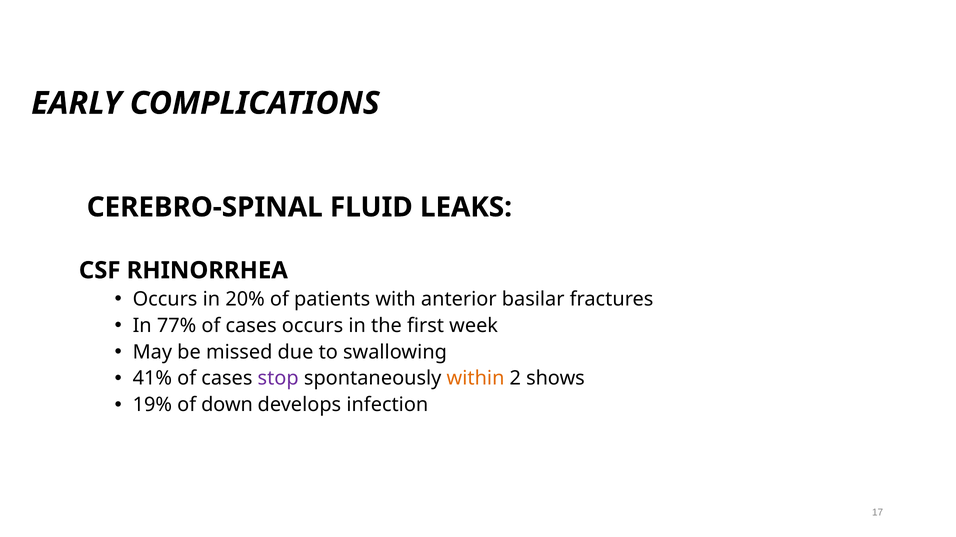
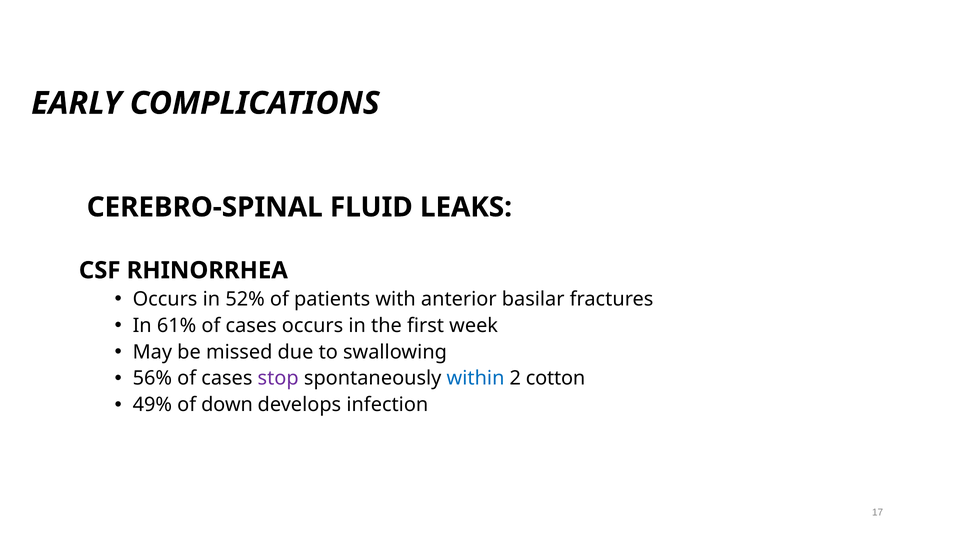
20%: 20% -> 52%
77%: 77% -> 61%
41%: 41% -> 56%
within colour: orange -> blue
shows: shows -> cotton
19%: 19% -> 49%
